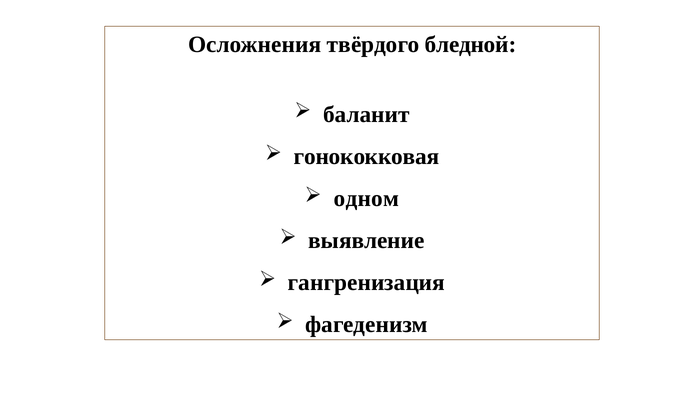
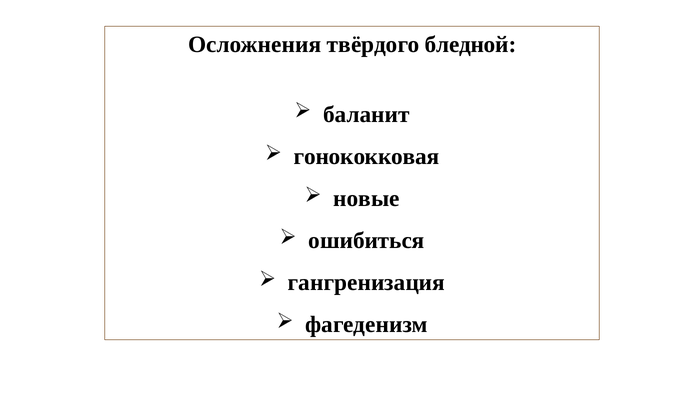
одном: одном -> новые
выявление: выявление -> ошибиться
